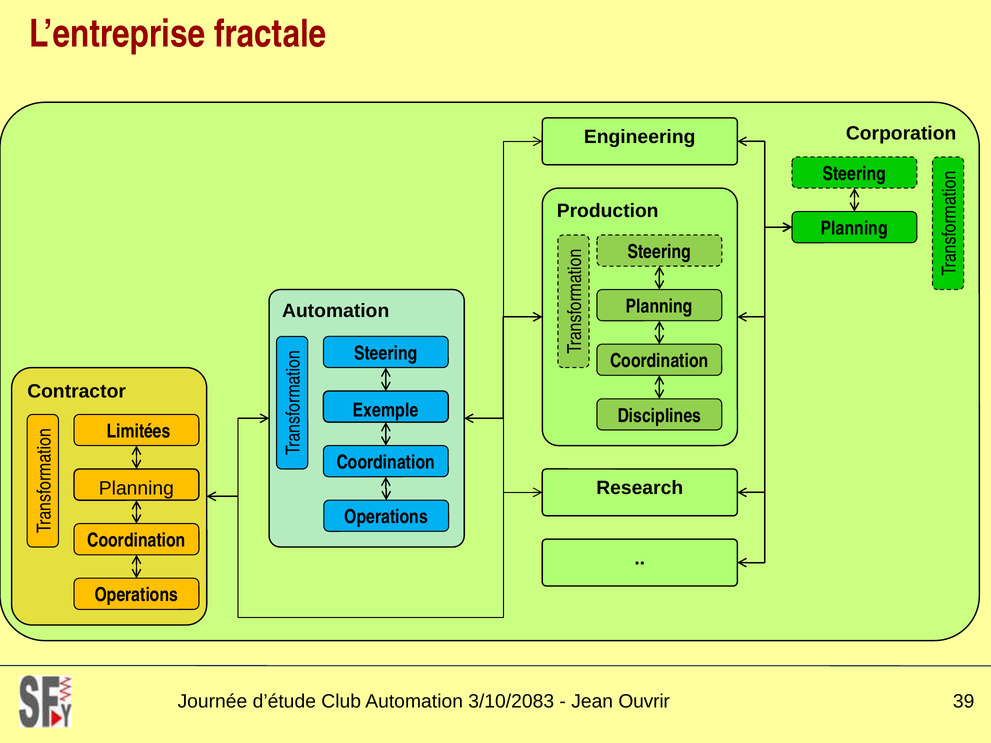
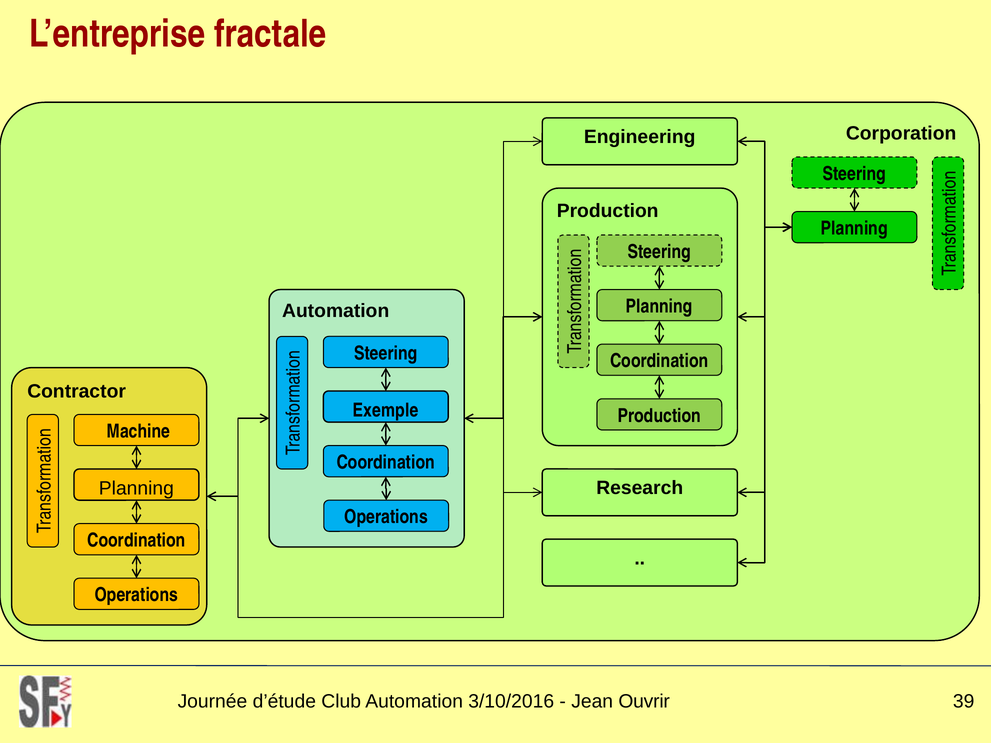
Disciplines at (659, 416): Disciplines -> Production
Limitées: Limitées -> Machine
3/10/2083: 3/10/2083 -> 3/10/2016
